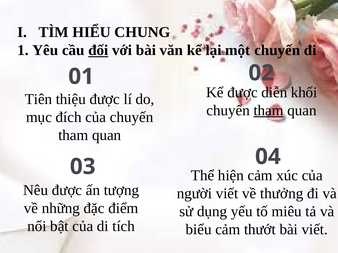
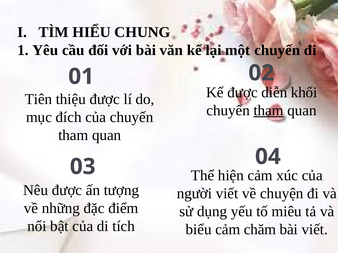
đối underline: present -> none
thưởng: thưởng -> chuyện
thướt: thướt -> chăm
